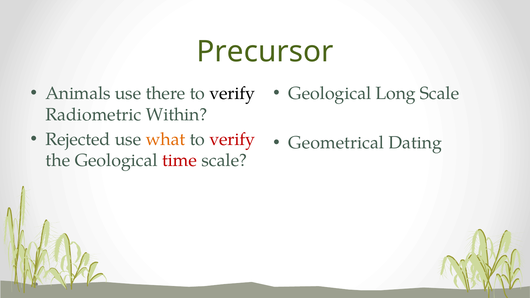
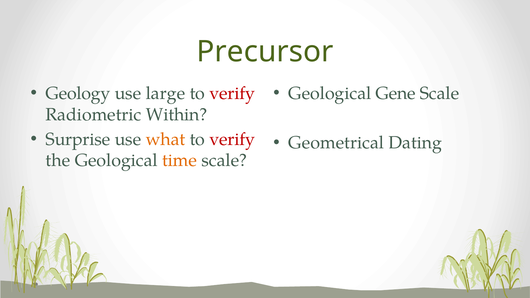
Animals: Animals -> Geology
there: there -> large
verify at (232, 93) colour: black -> red
Long: Long -> Gene
Rejected: Rejected -> Surprise
time colour: red -> orange
